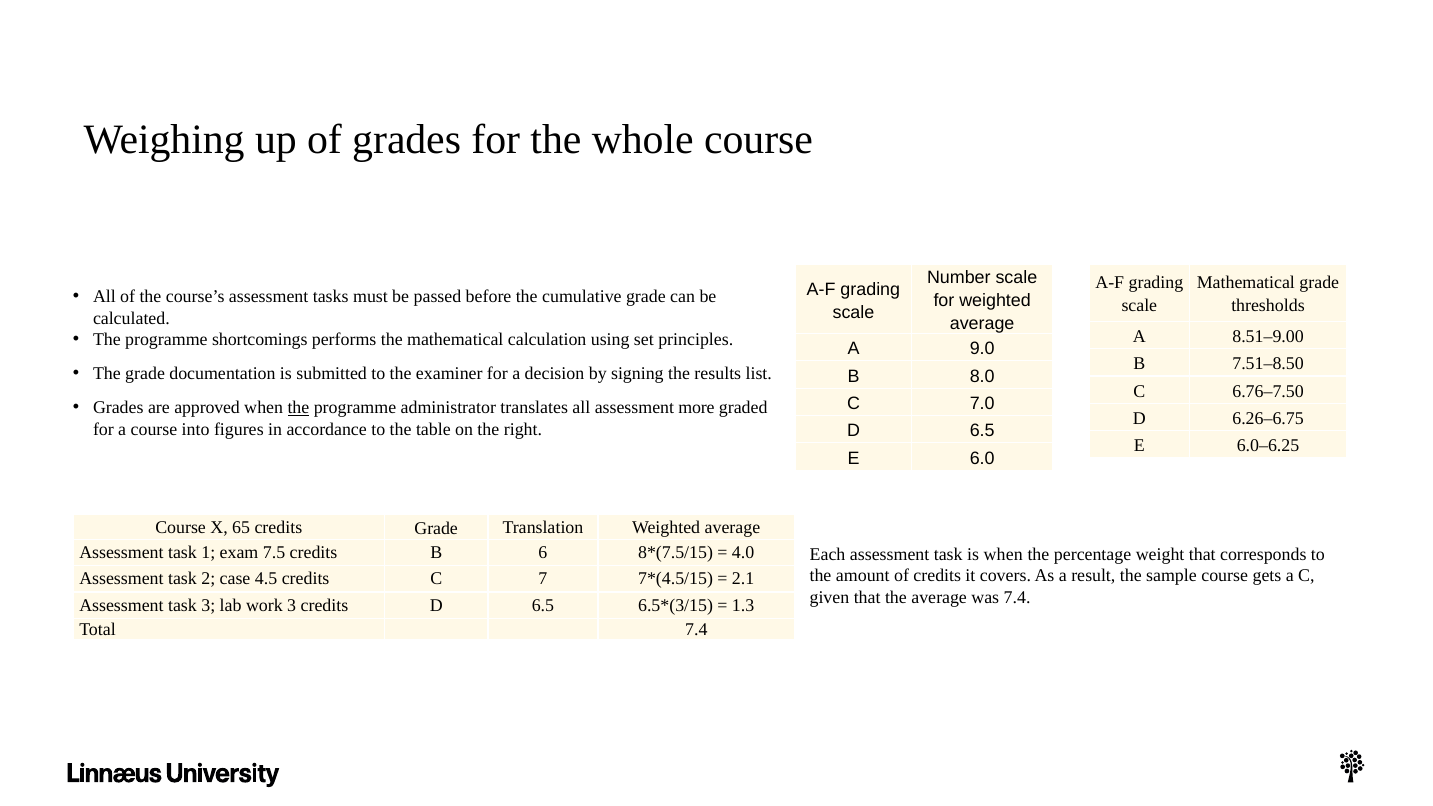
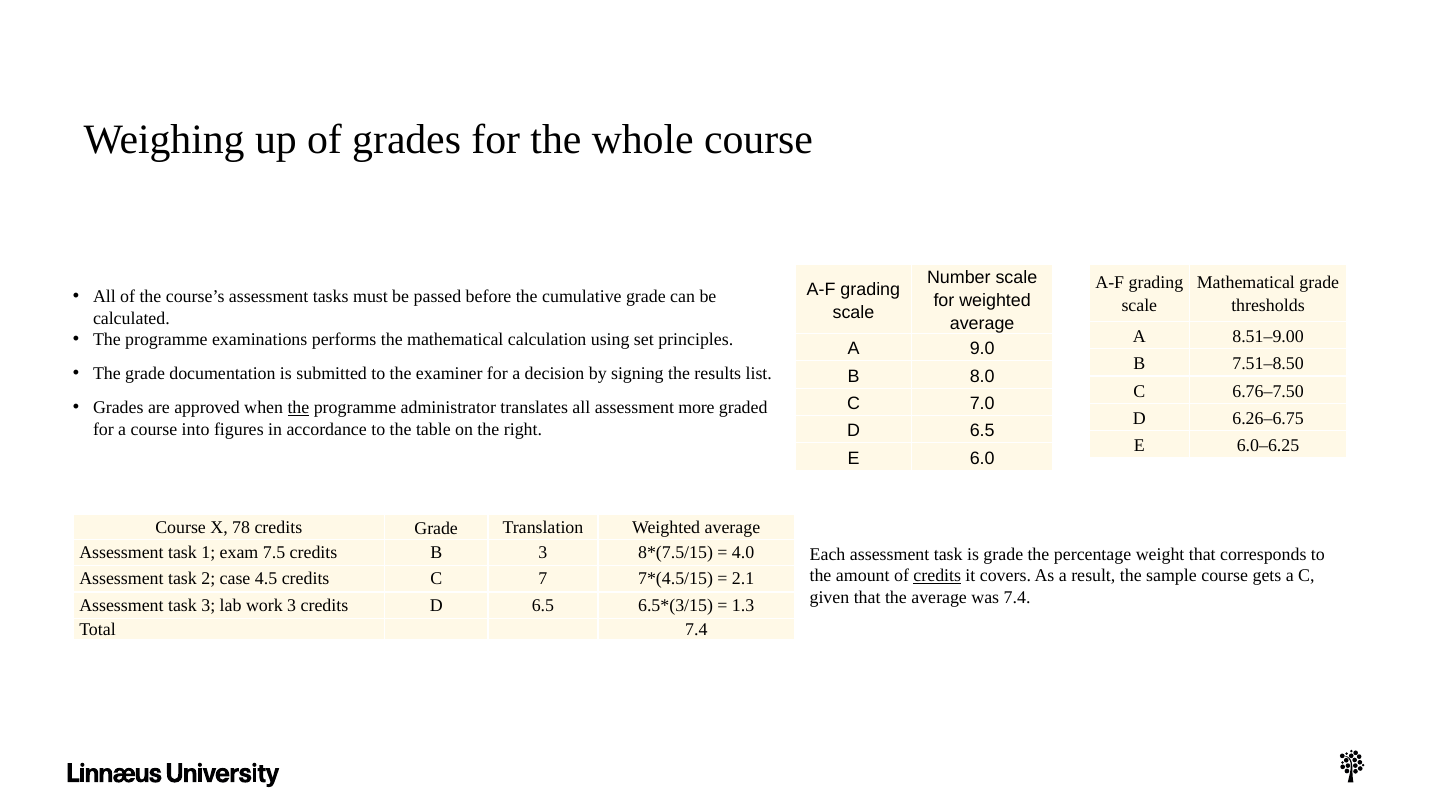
shortcomings: shortcomings -> examinations
65: 65 -> 78
B 6: 6 -> 3
is when: when -> grade
credits at (937, 576) underline: none -> present
